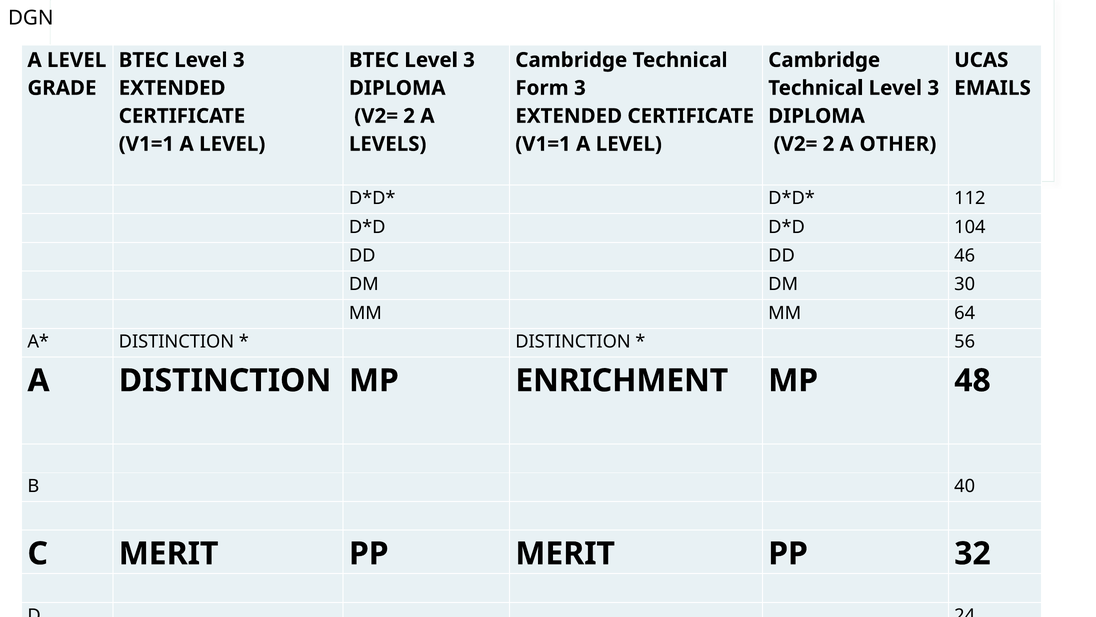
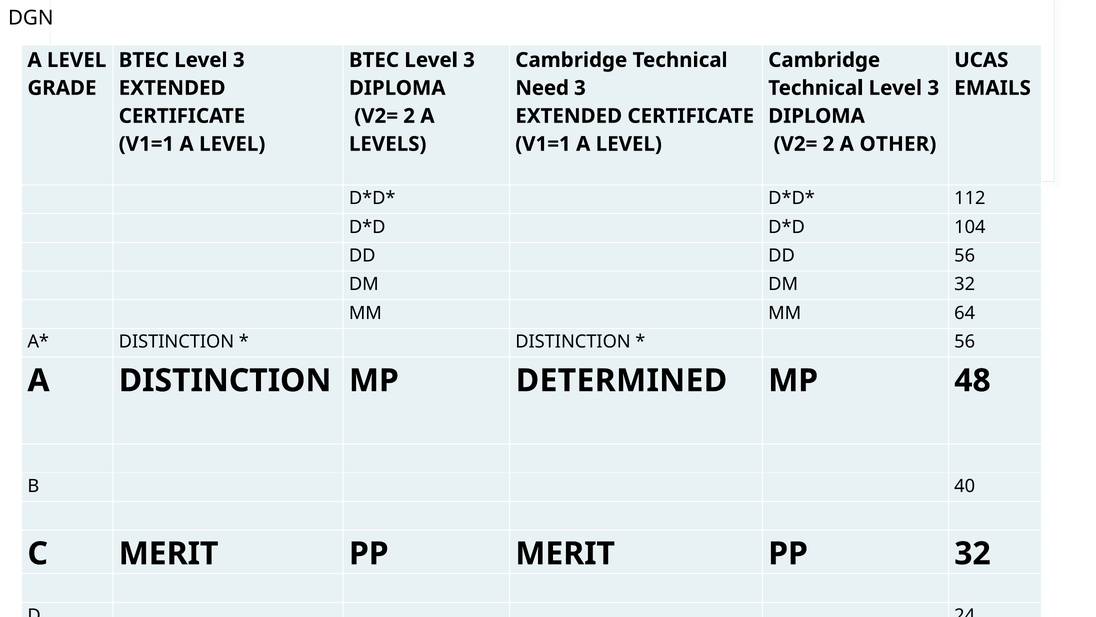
Form: Form -> Need
DD 46: 46 -> 56
DM 30: 30 -> 32
ENRICHMENT: ENRICHMENT -> DETERMINED
